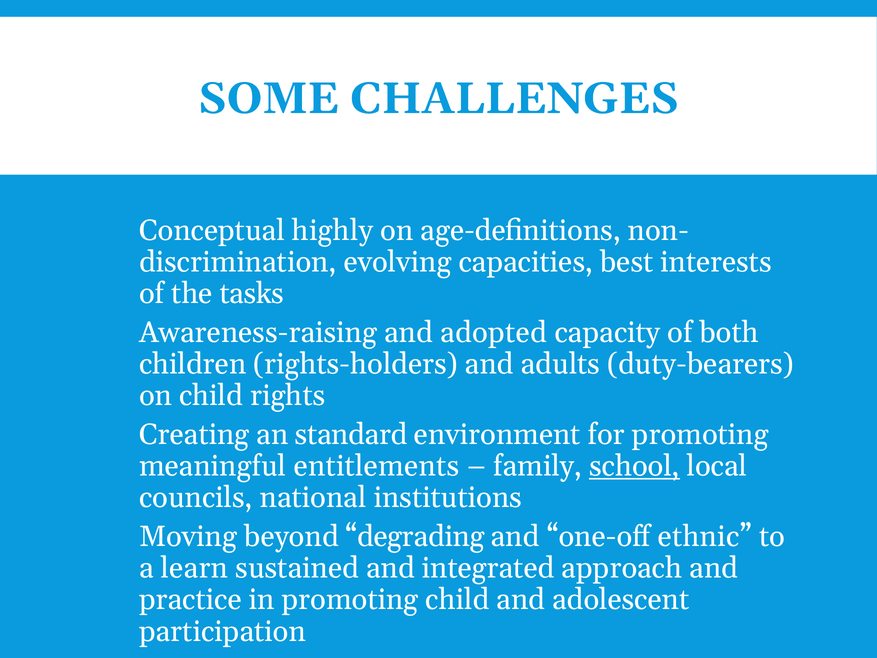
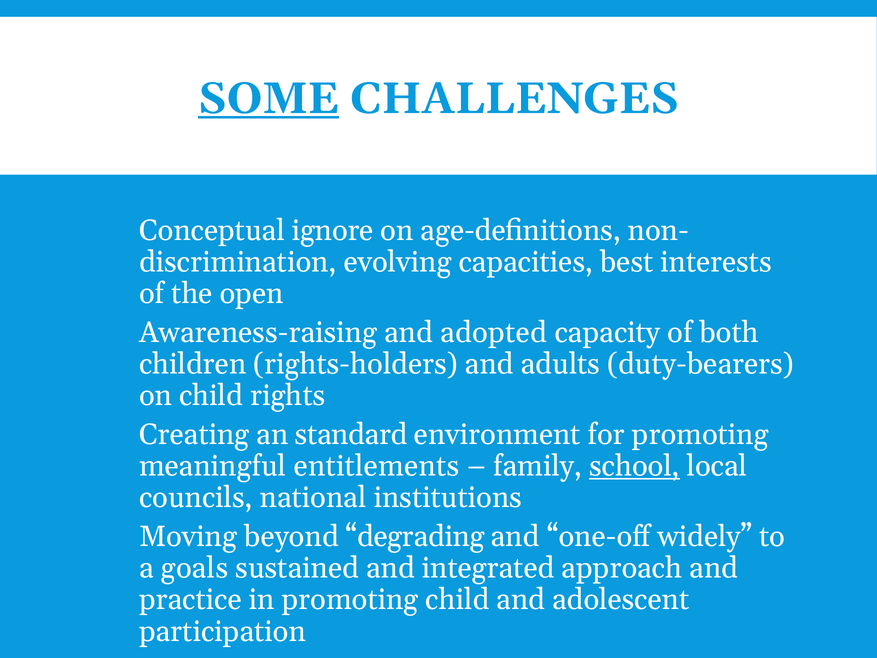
SOME underline: none -> present
highly: highly -> ignore
tasks: tasks -> open
ethnic: ethnic -> widely
learn: learn -> goals
